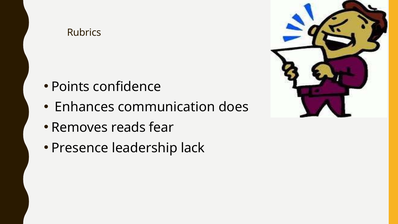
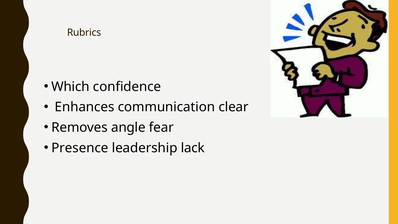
Points: Points -> Which
does: does -> clear
reads: reads -> angle
